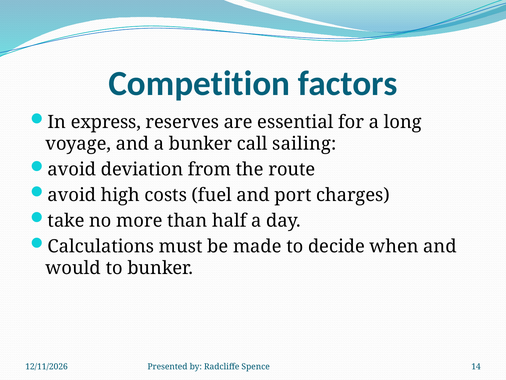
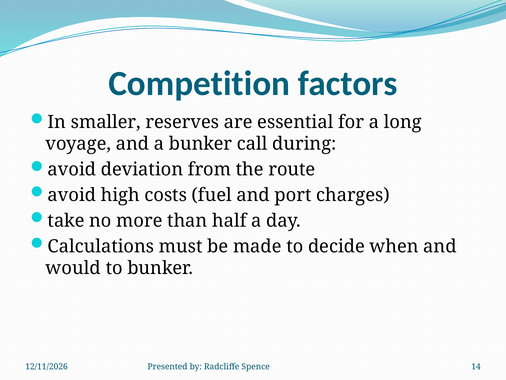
express: express -> smaller
sailing: sailing -> during
